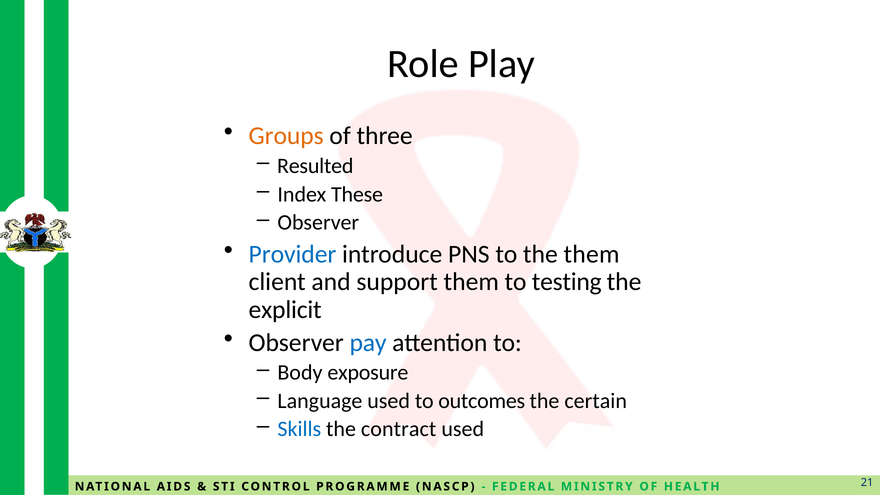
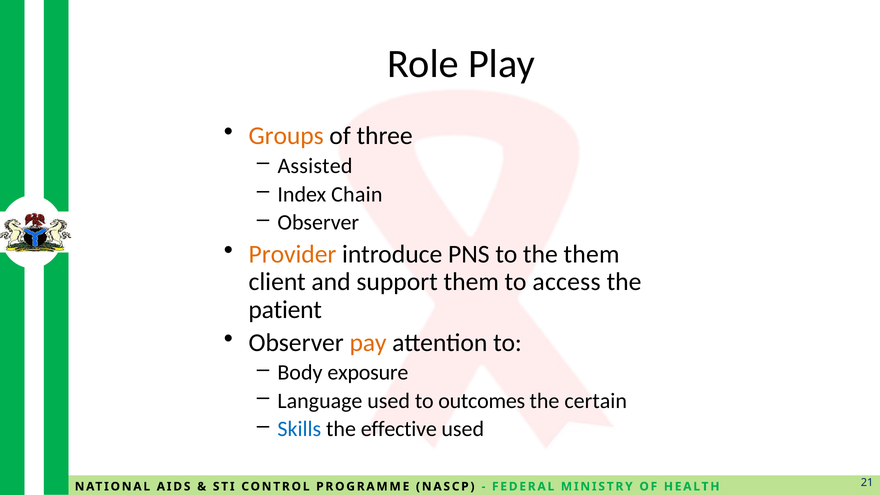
Resulted: Resulted -> Assisted
These: These -> Chain
Provider colour: blue -> orange
testing: testing -> access
explicit: explicit -> patient
pay colour: blue -> orange
contract: contract -> effective
